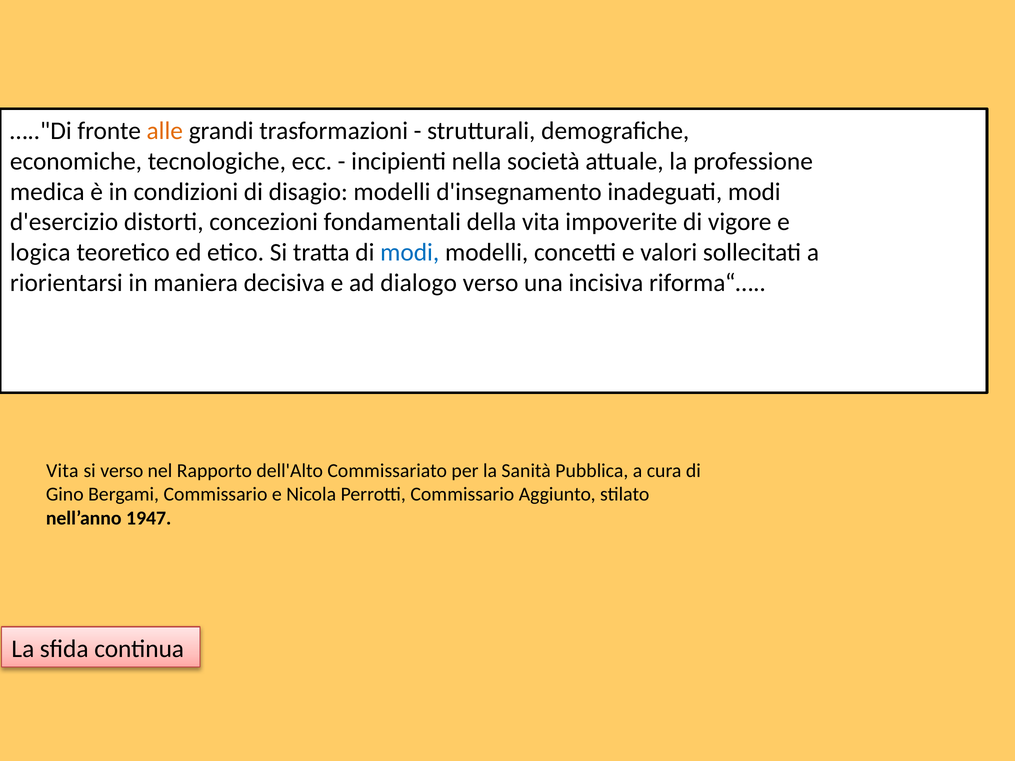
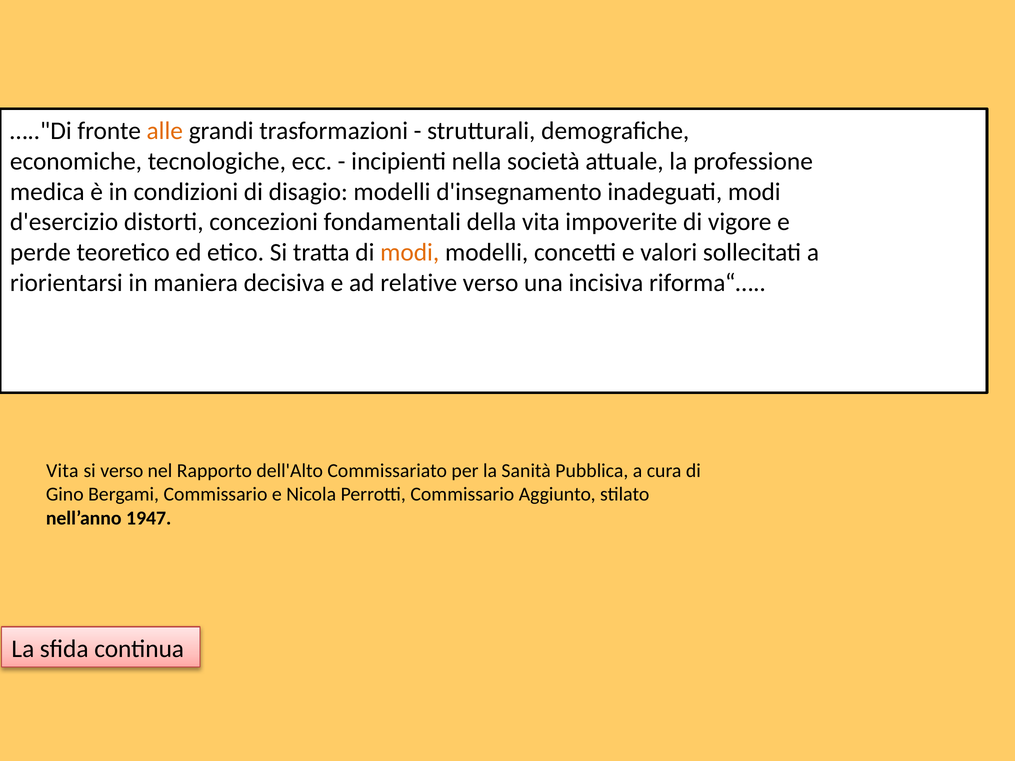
logica: logica -> perde
modi at (410, 253) colour: blue -> orange
dialogo: dialogo -> relative
